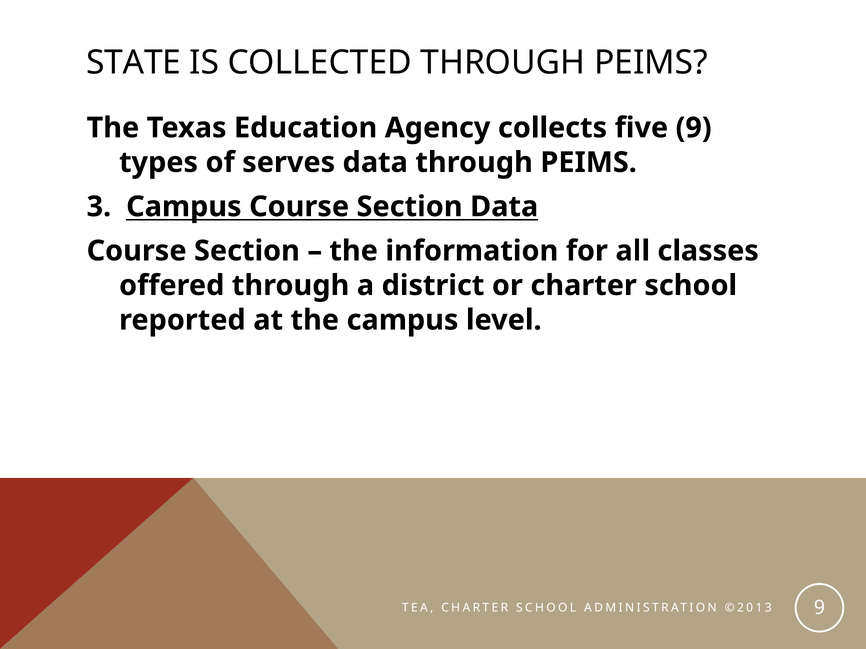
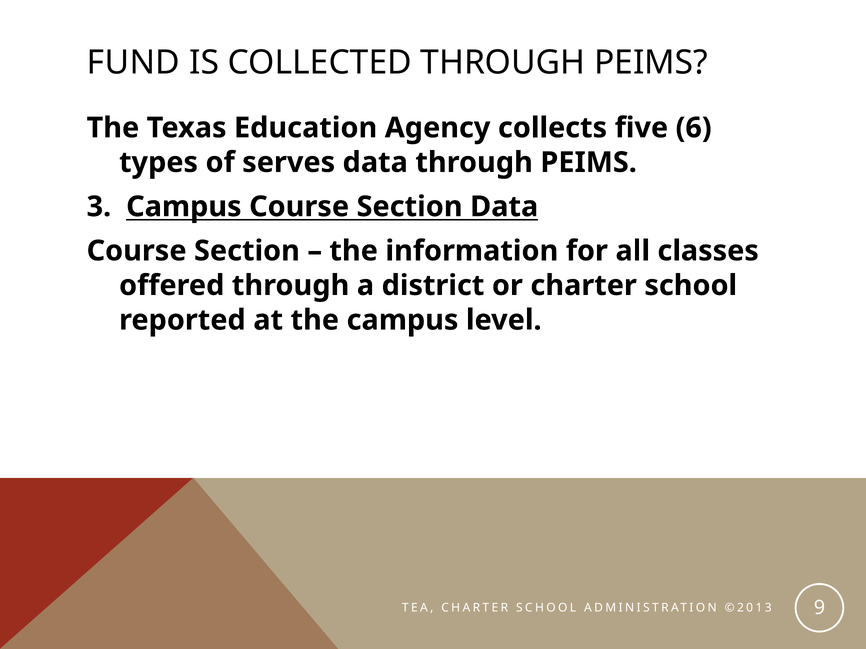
STATE: STATE -> FUND
five 9: 9 -> 6
